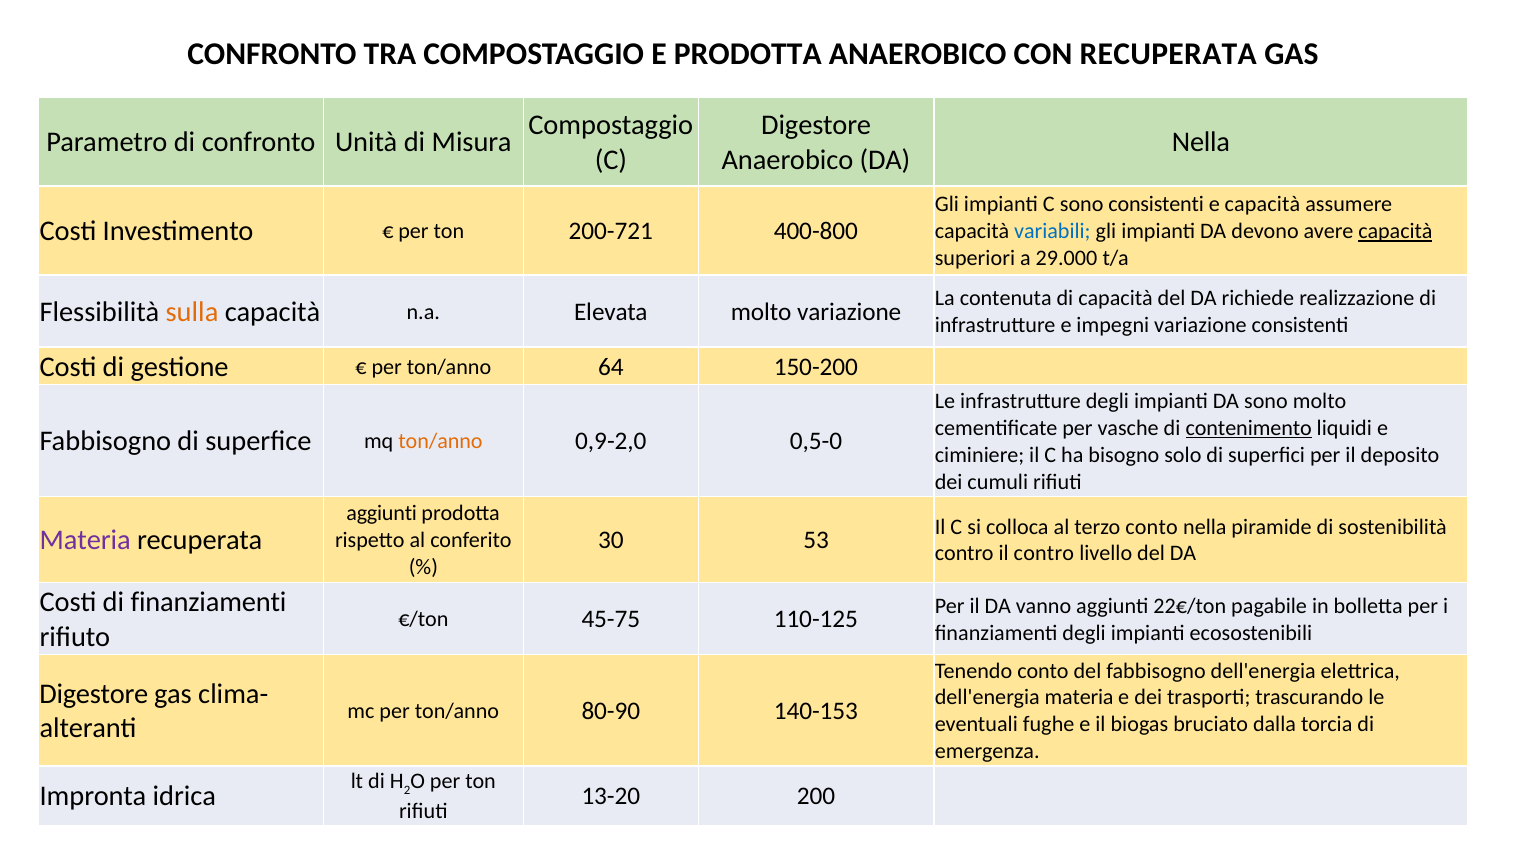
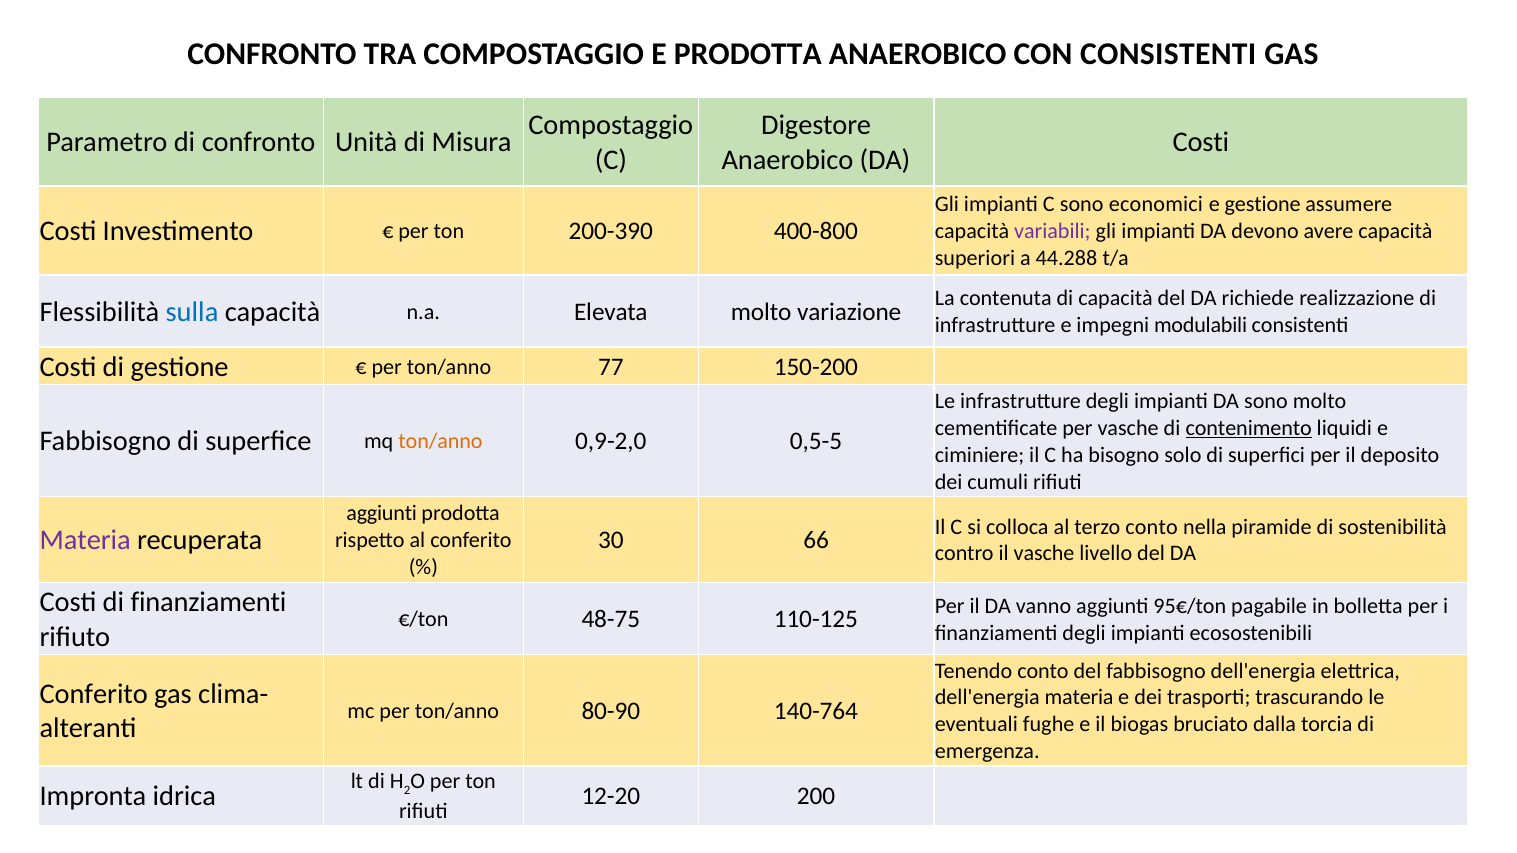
CON RECUPERATA: RECUPERATA -> CONSISTENTI
Nella at (1201, 143): Nella -> Costi
sono consistenti: consistenti -> economici
e capacità: capacità -> gestione
200-721: 200-721 -> 200-390
variabili colour: blue -> purple
capacità at (1395, 231) underline: present -> none
29.000: 29.000 -> 44.288
sulla colour: orange -> blue
impegni variazione: variazione -> modulabili
64: 64 -> 77
0,5-0: 0,5-0 -> 0,5-5
53: 53 -> 66
il contro: contro -> vasche
22€/ton: 22€/ton -> 95€/ton
45-75: 45-75 -> 48-75
Digestore at (94, 694): Digestore -> Conferito
140-153: 140-153 -> 140-764
13-20: 13-20 -> 12-20
